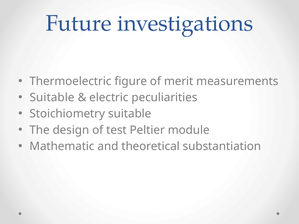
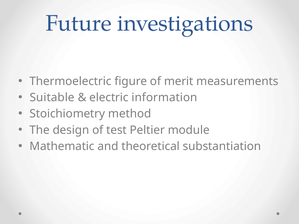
peculiarities: peculiarities -> information
Stoichiometry suitable: suitable -> method
